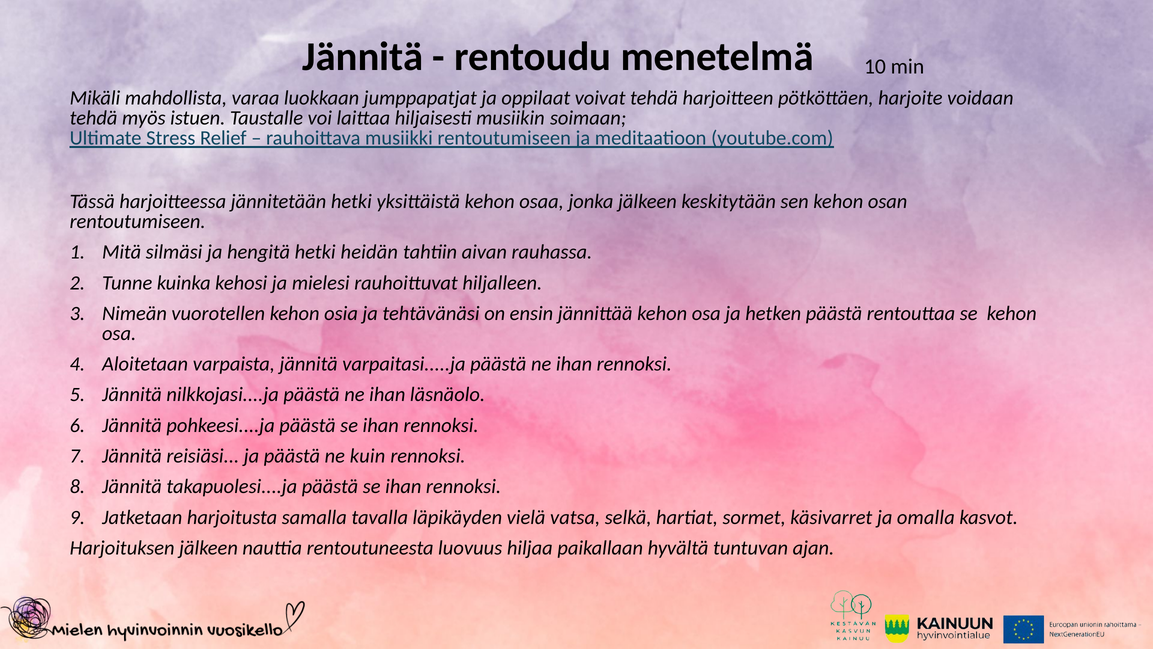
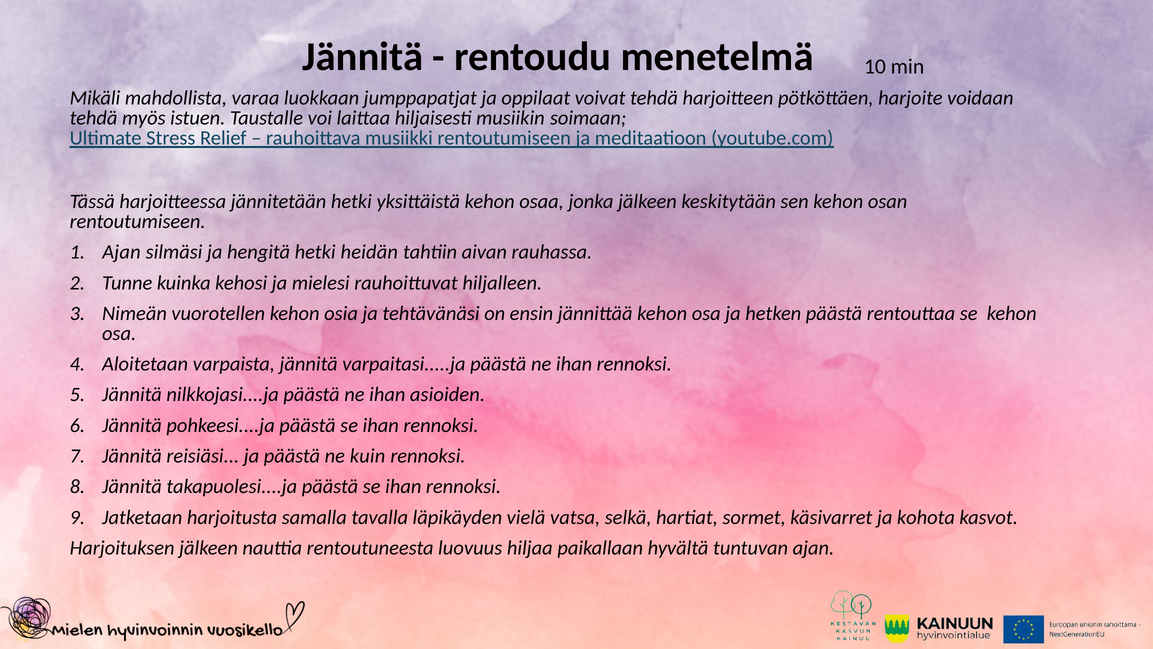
Mitä at (122, 252): Mitä -> Ajan
läsnäolo: läsnäolo -> asioiden
omalla: omalla -> kohota
